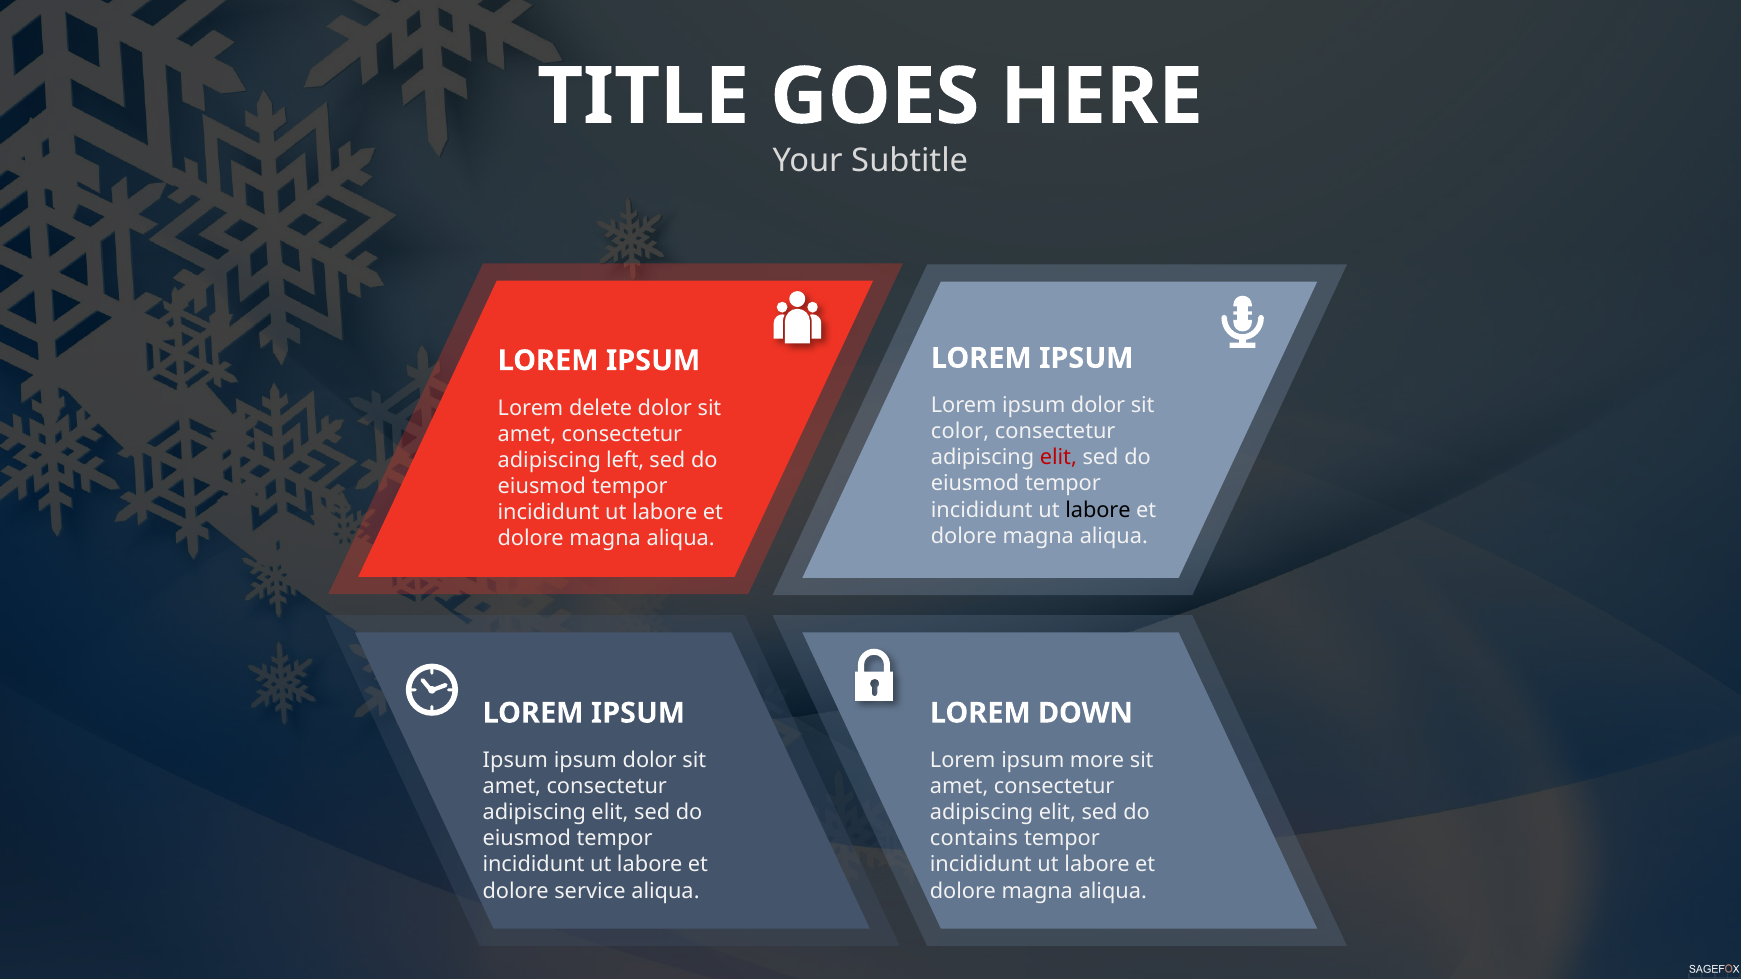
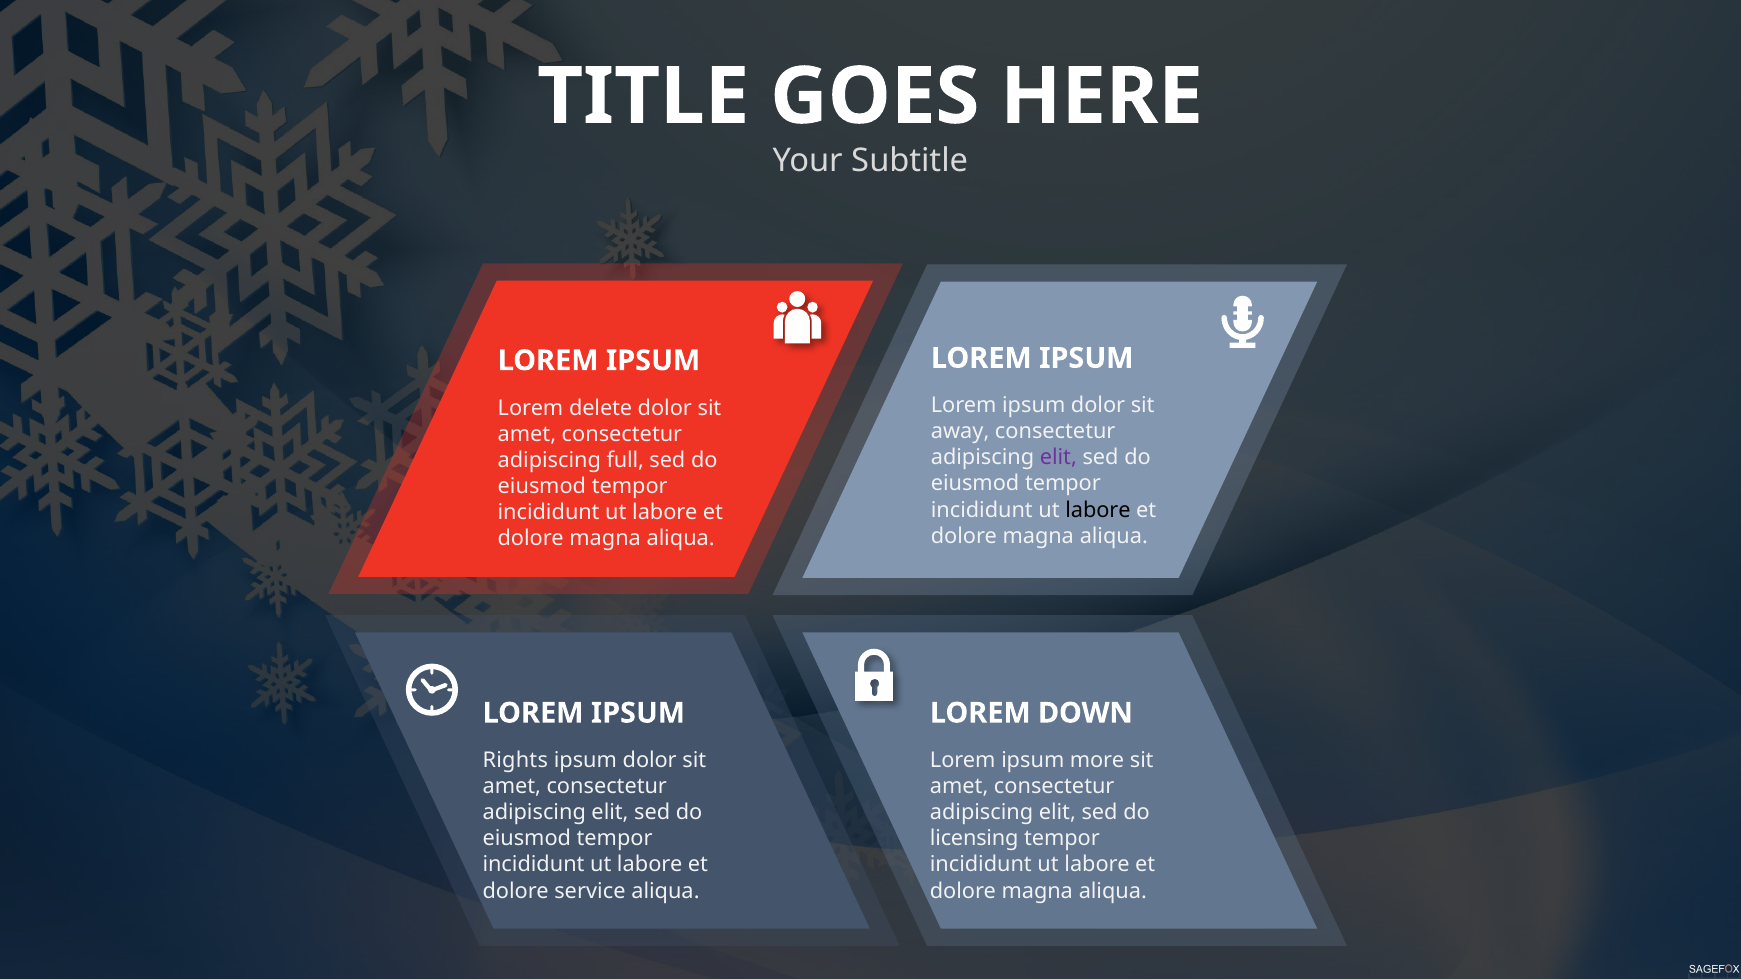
color: color -> away
elit at (1058, 458) colour: red -> purple
left: left -> full
Ipsum at (515, 761): Ipsum -> Rights
contains: contains -> licensing
